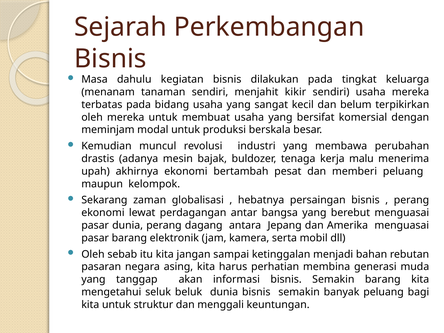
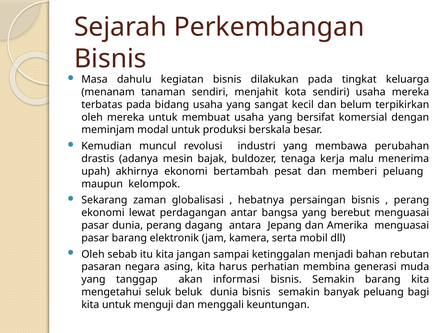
kikir: kikir -> kota
struktur: struktur -> menguji
